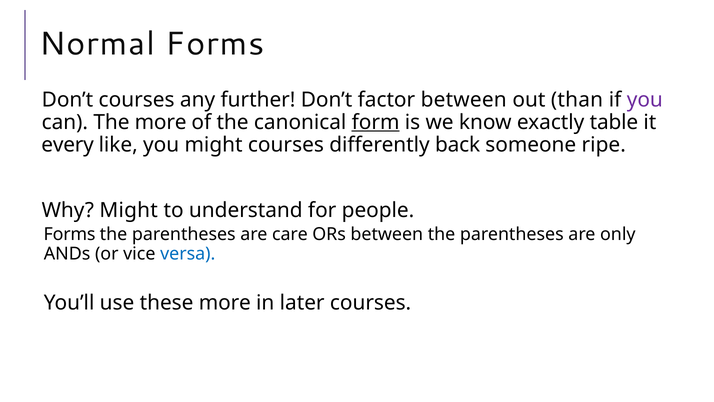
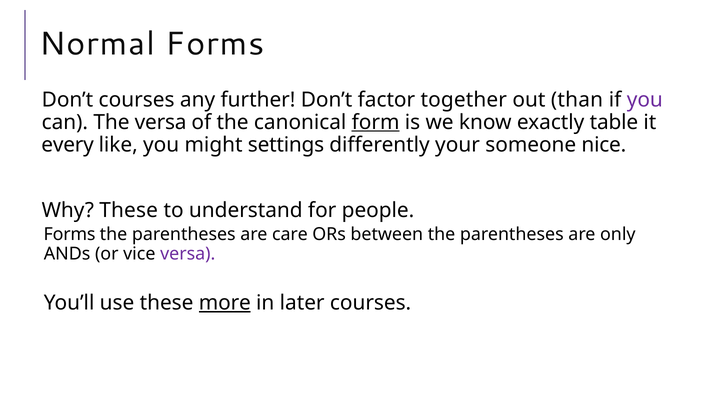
factor between: between -> together
The more: more -> versa
might courses: courses -> settings
back: back -> your
ripe: ripe -> nice
Why Might: Might -> These
versa at (188, 254) colour: blue -> purple
more at (225, 303) underline: none -> present
